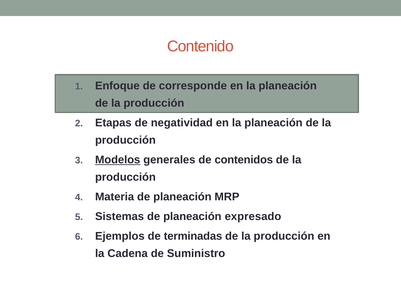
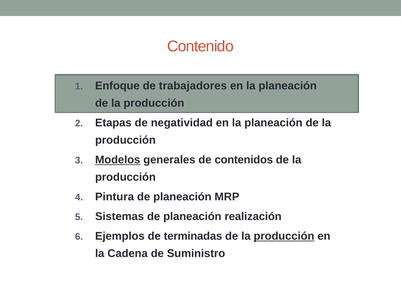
corresponde: corresponde -> trabajadores
Materia: Materia -> Pintura
expresado: expresado -> realización
producción at (284, 236) underline: none -> present
